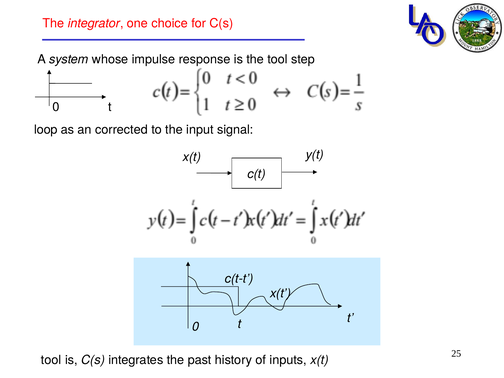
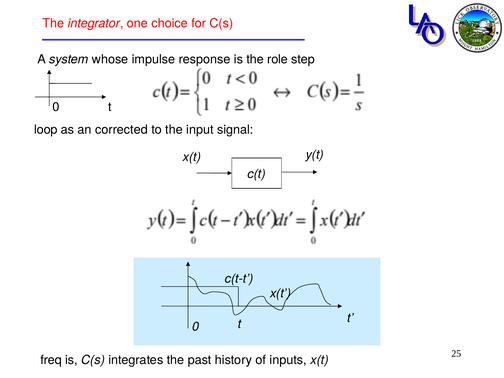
the tool: tool -> role
tool at (51, 360): tool -> freq
